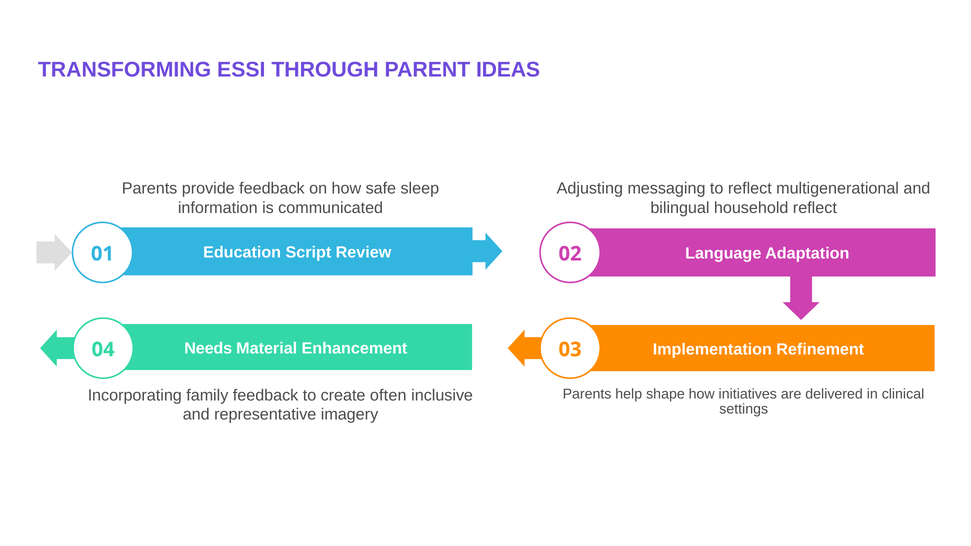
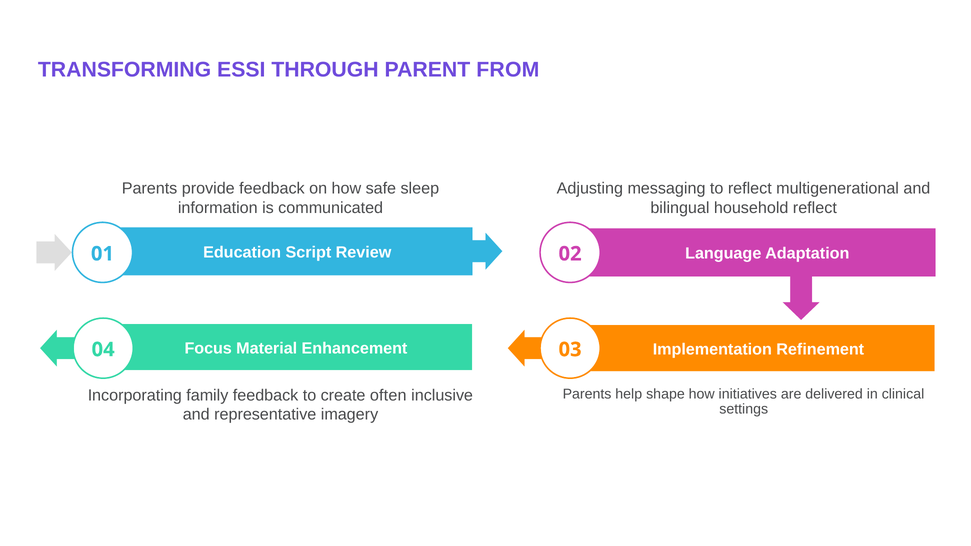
IDEAS: IDEAS -> FROM
Needs: Needs -> Focus
